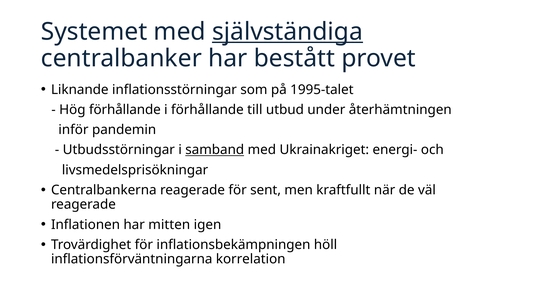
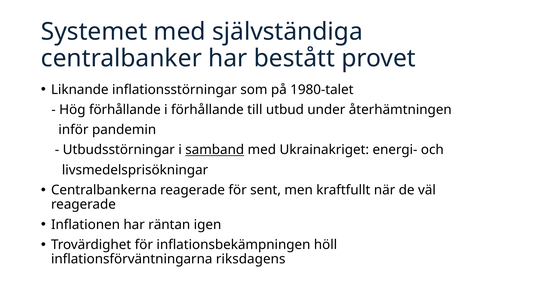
självständiga underline: present -> none
1995-talet: 1995-talet -> 1980-talet
mitten: mitten -> räntan
korrelation: korrelation -> riksdagens
